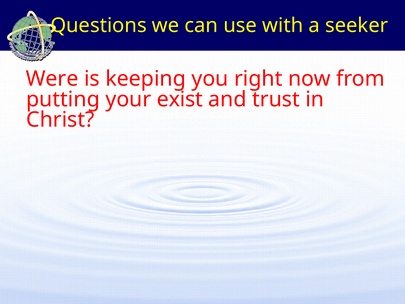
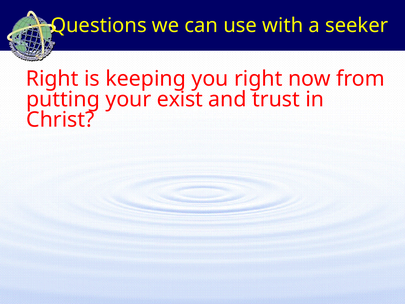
Were at (52, 79): Were -> Right
